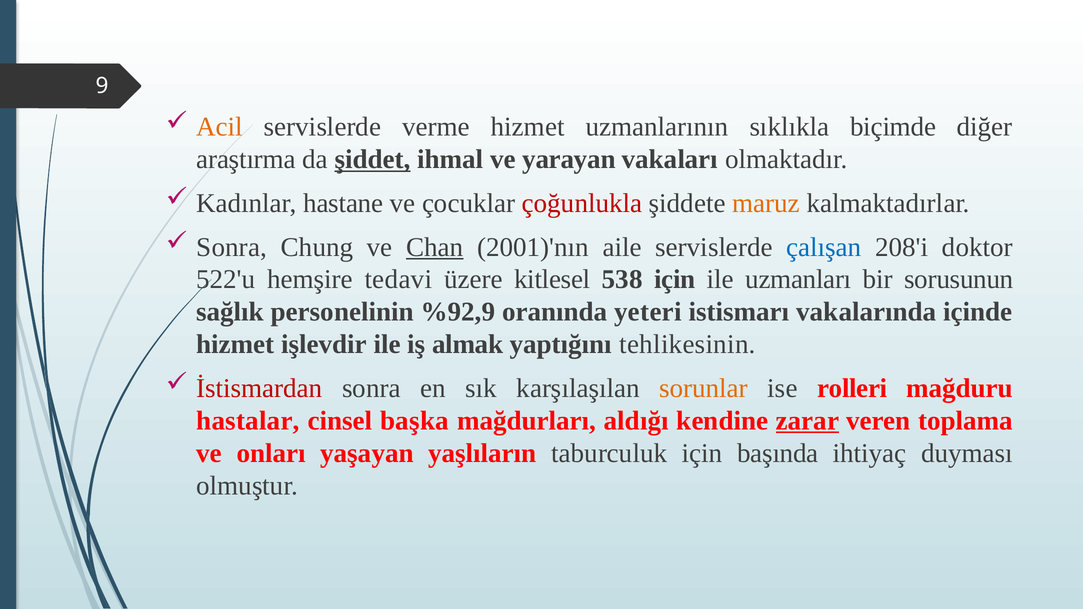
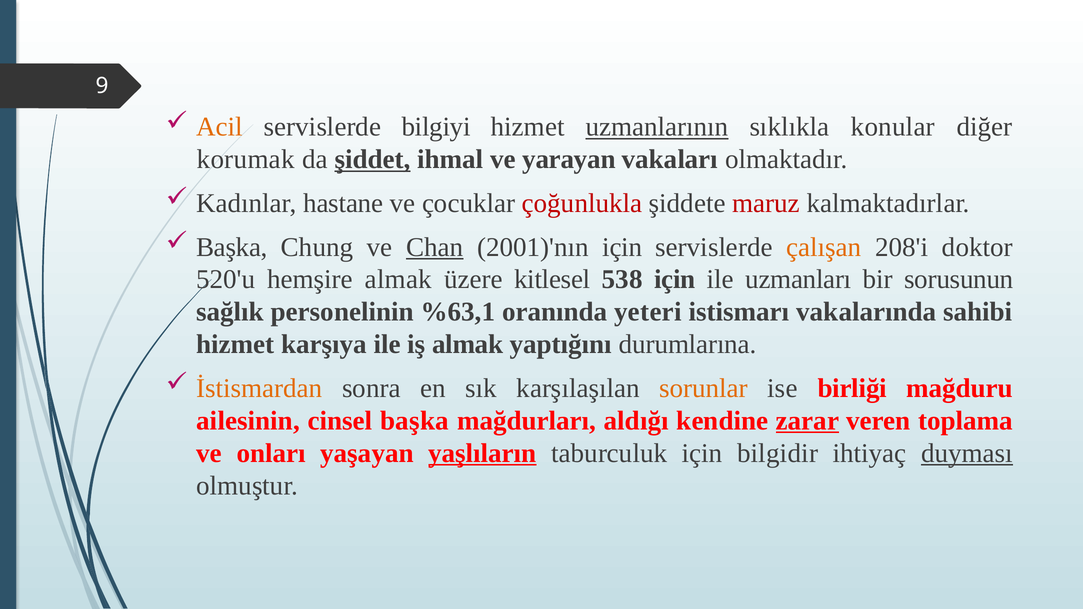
verme: verme -> bilgiyi
uzmanlarının underline: none -> present
biçimde: biçimde -> konular
araştırma: araştırma -> korumak
maruz colour: orange -> red
Sonra at (232, 247): Sonra -> Başka
2001)'nın aile: aile -> için
çalışan colour: blue -> orange
522'u: 522'u -> 520'u
hemşire tedavi: tedavi -> almak
%92,9: %92,9 -> %63,1
içinde: içinde -> sahibi
işlevdir: işlevdir -> karşıya
tehlikesinin: tehlikesinin -> durumlarına
İstismardan colour: red -> orange
rolleri: rolleri -> birliği
hastalar: hastalar -> ailesinin
yaşlıların underline: none -> present
başında: başında -> bilgidir
duyması underline: none -> present
